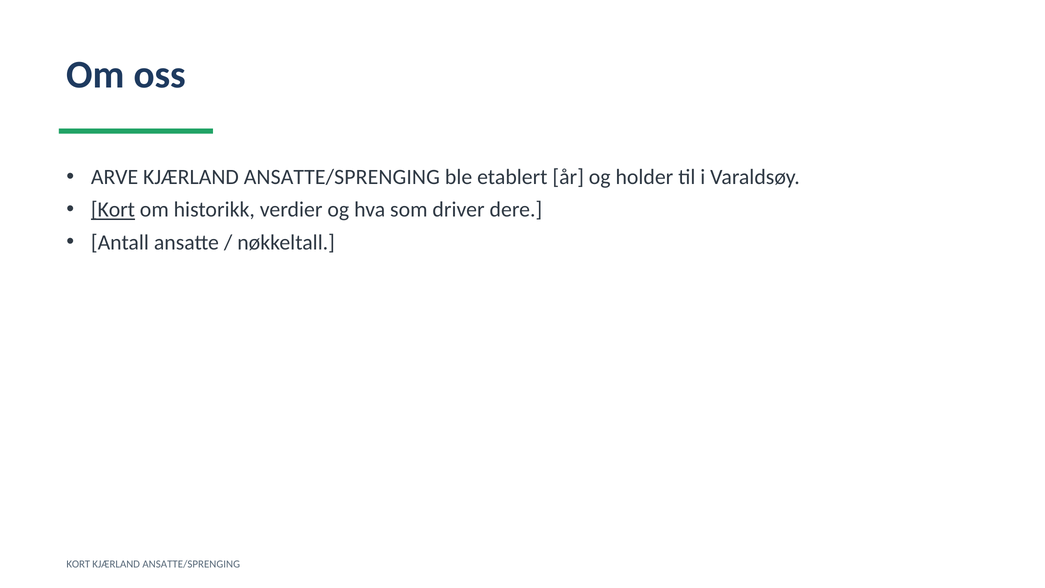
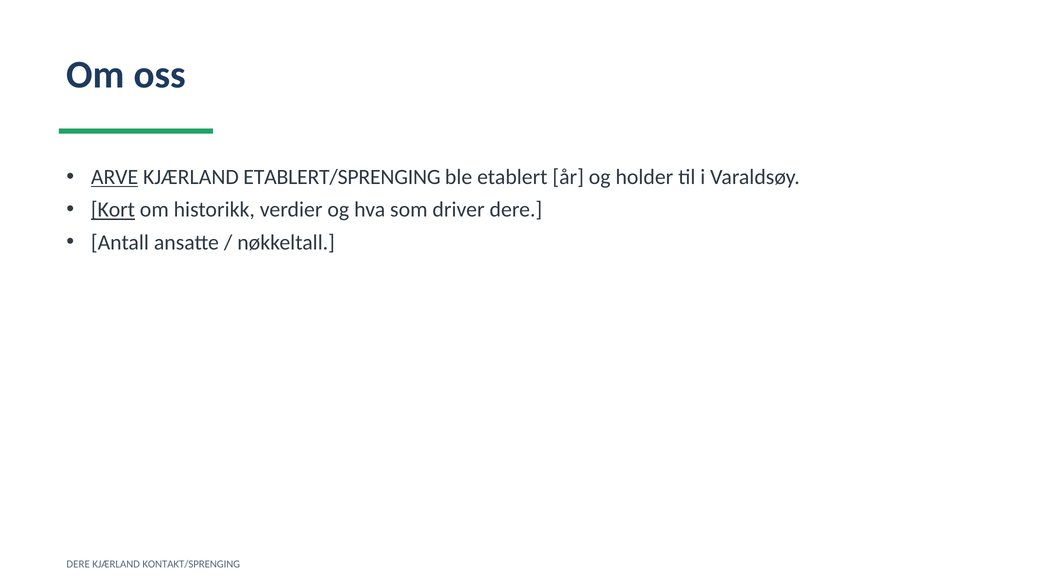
ARVE underline: none -> present
ANSATTE/SPRENGING at (342, 177): ANSATTE/SPRENGING -> ETABLERT/SPRENGING
KORT at (78, 564): KORT -> DERE
ANSATTE/SPRENGING at (191, 564): ANSATTE/SPRENGING -> KONTAKT/SPRENGING
